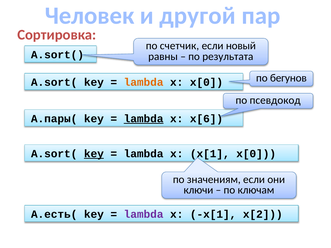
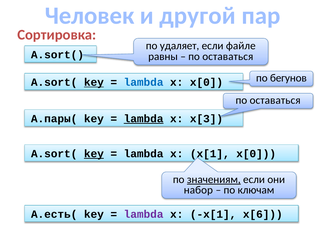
счетчик: счетчик -> удаляет
новый: новый -> файле
результата at (228, 56): результата -> оставаться
key at (94, 82) underline: none -> present
lambda at (144, 82) colour: orange -> blue
псевдокод at (275, 100): псевдокод -> оставаться
x[6: x[6 -> x[3
значениям underline: none -> present
ключи: ключи -> набор
x[2: x[2 -> x[6
